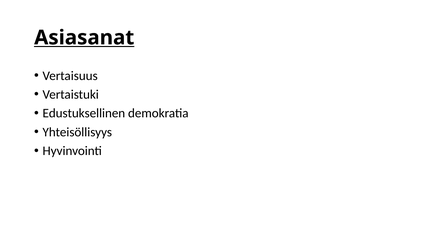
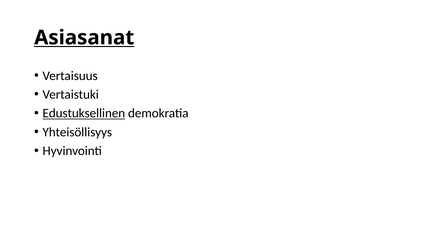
Edustuksellinen underline: none -> present
